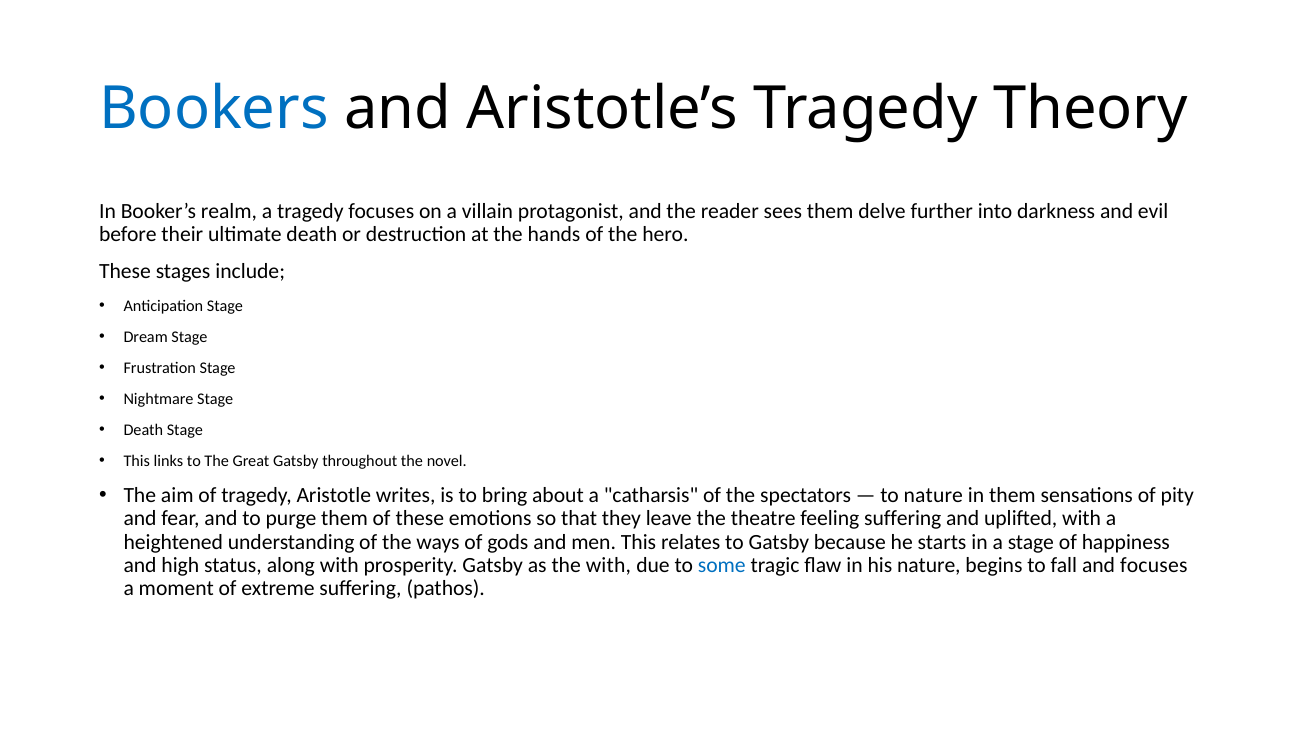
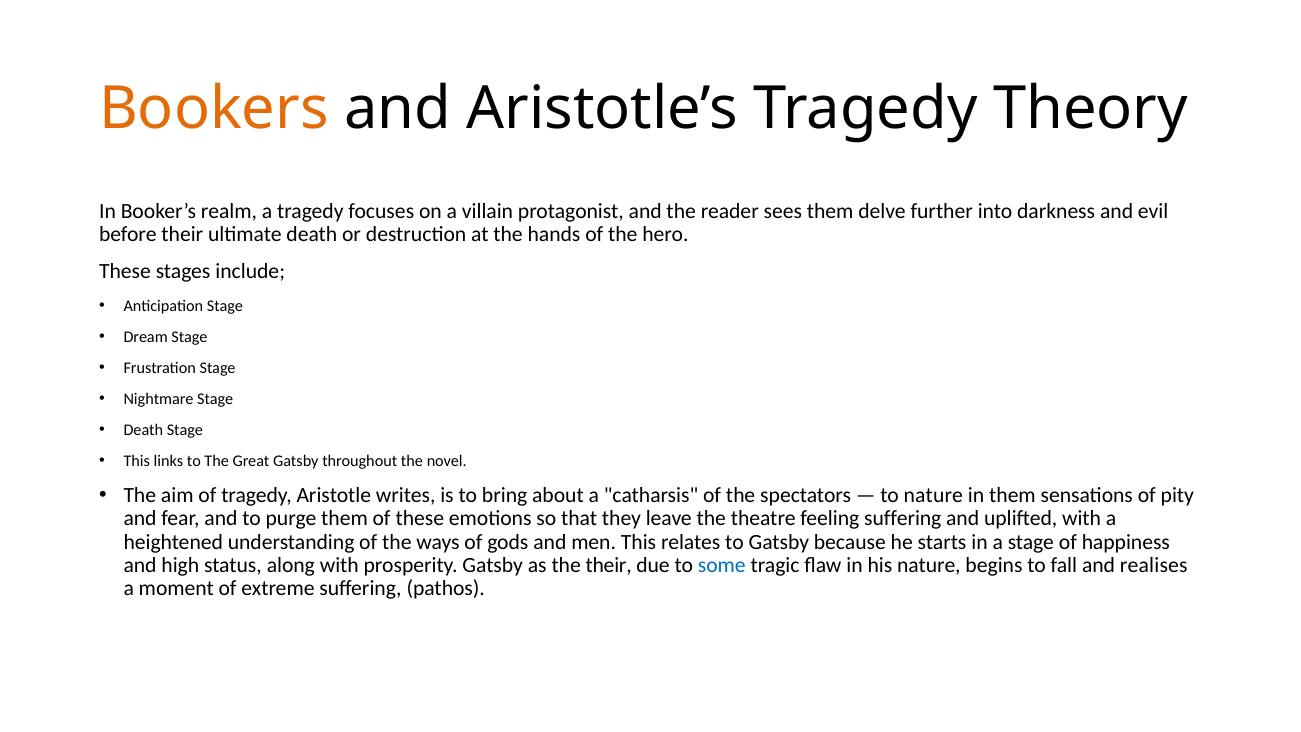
Bookers colour: blue -> orange
the with: with -> their
and focuses: focuses -> realises
